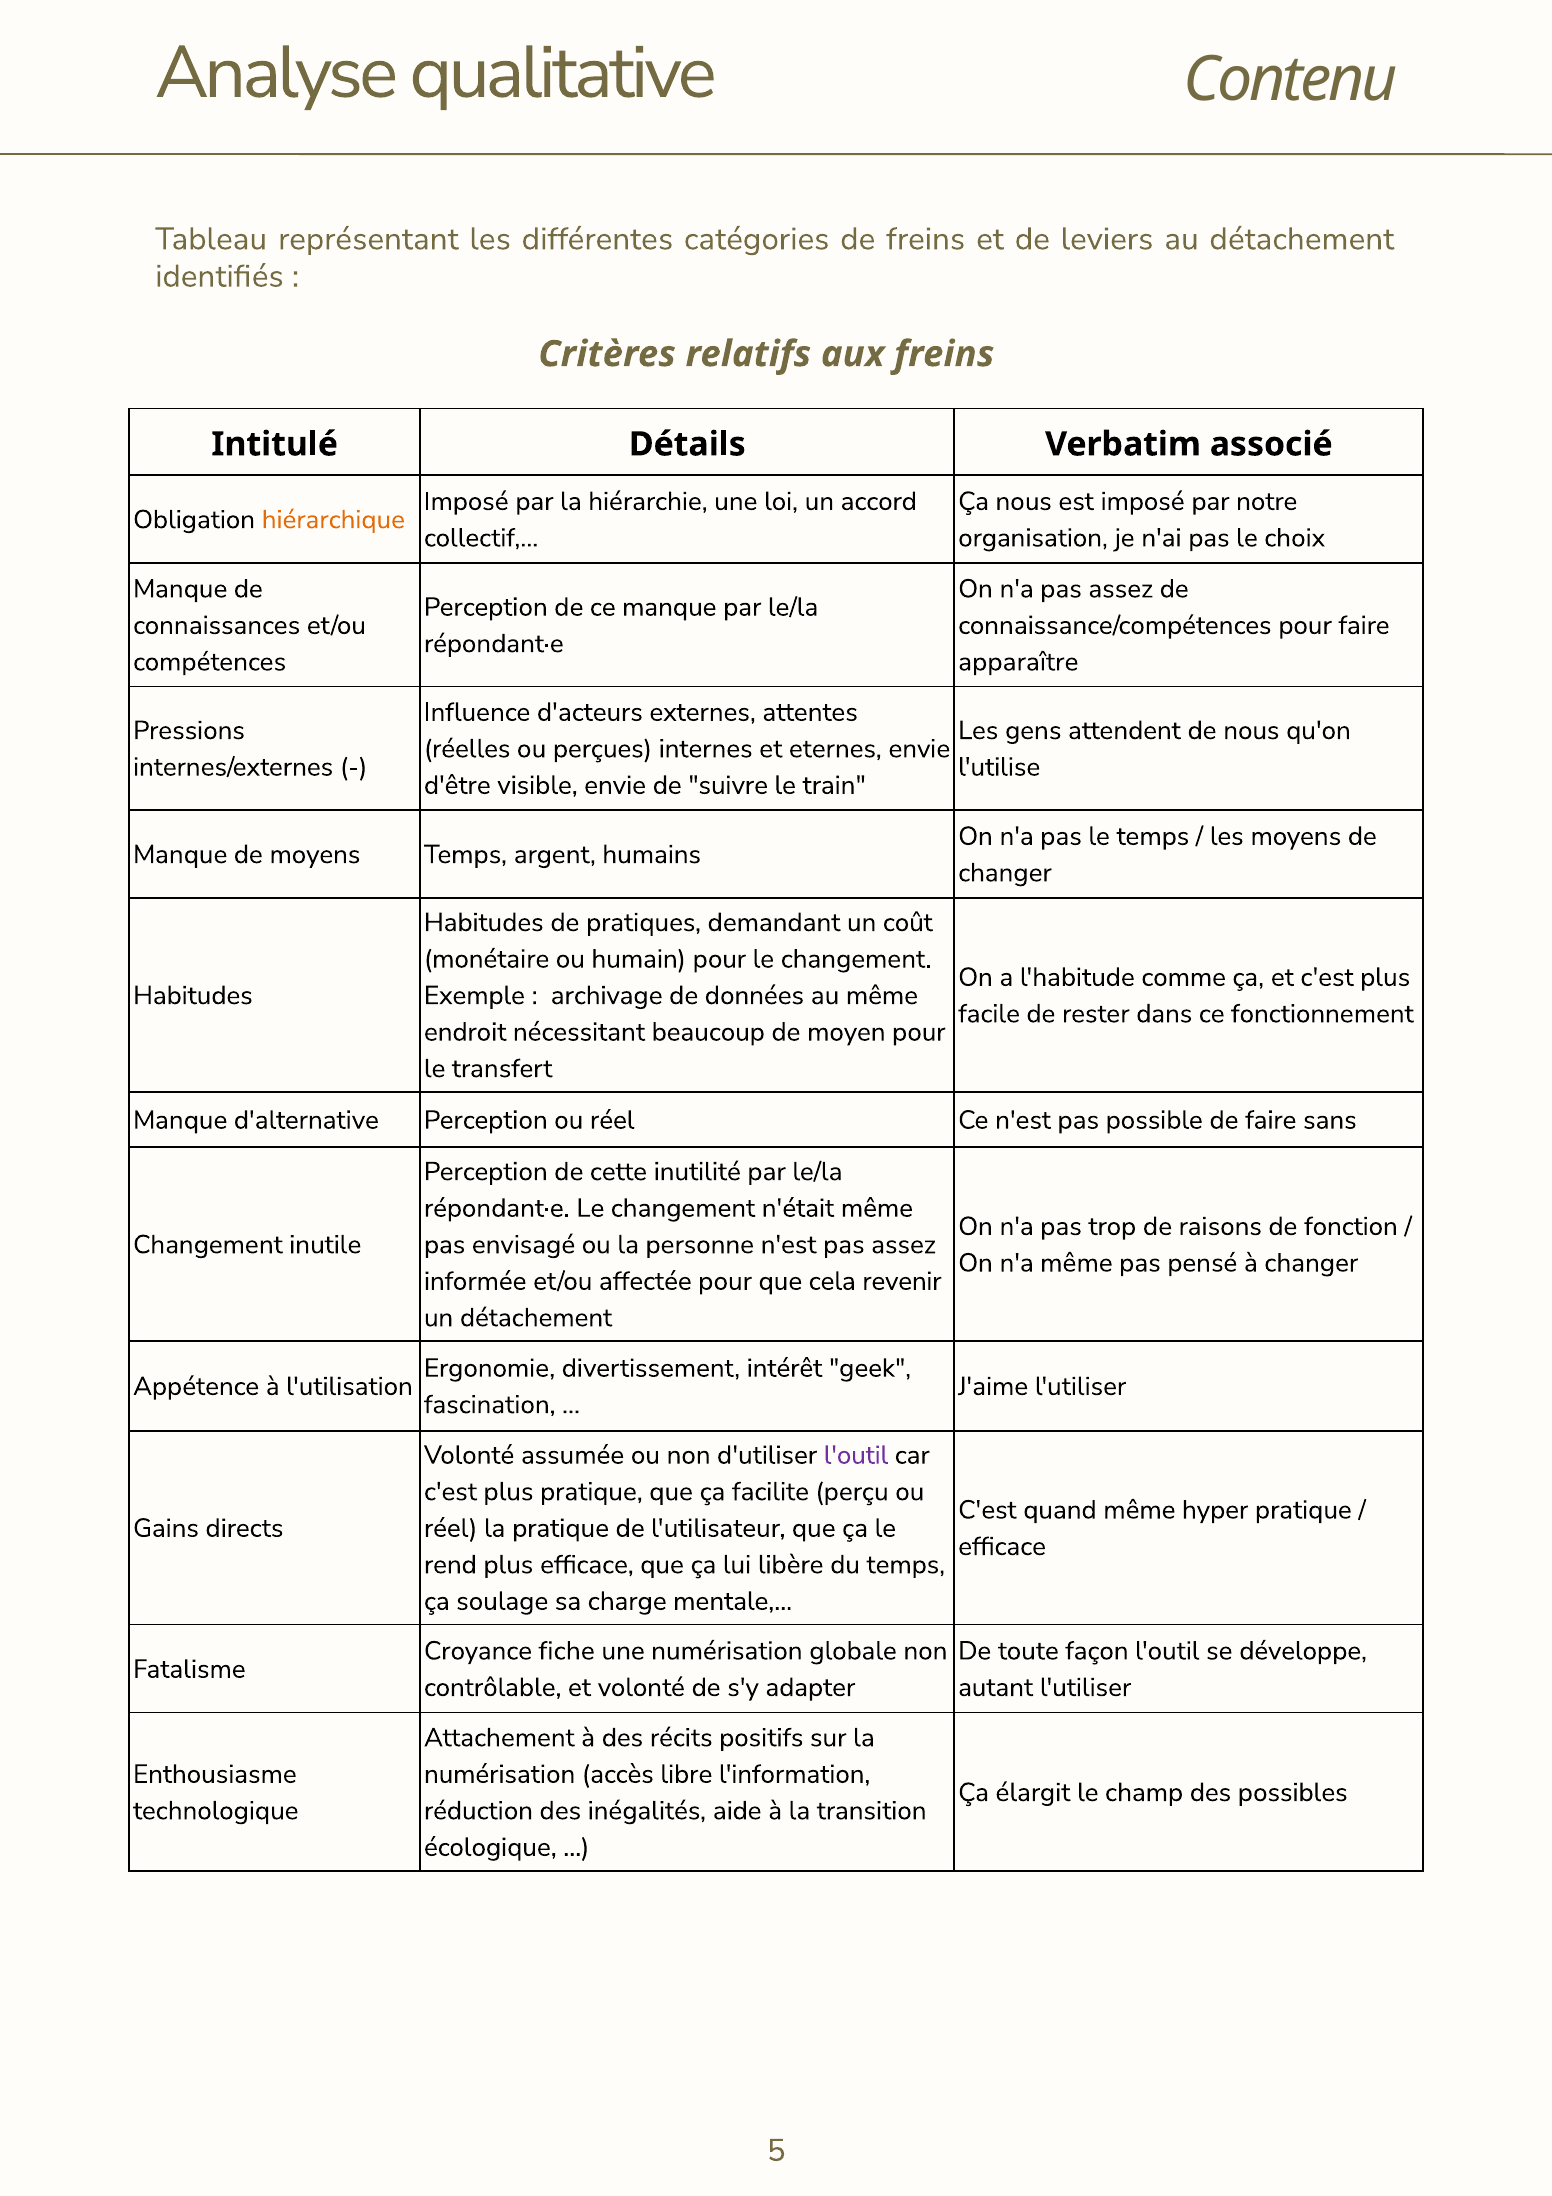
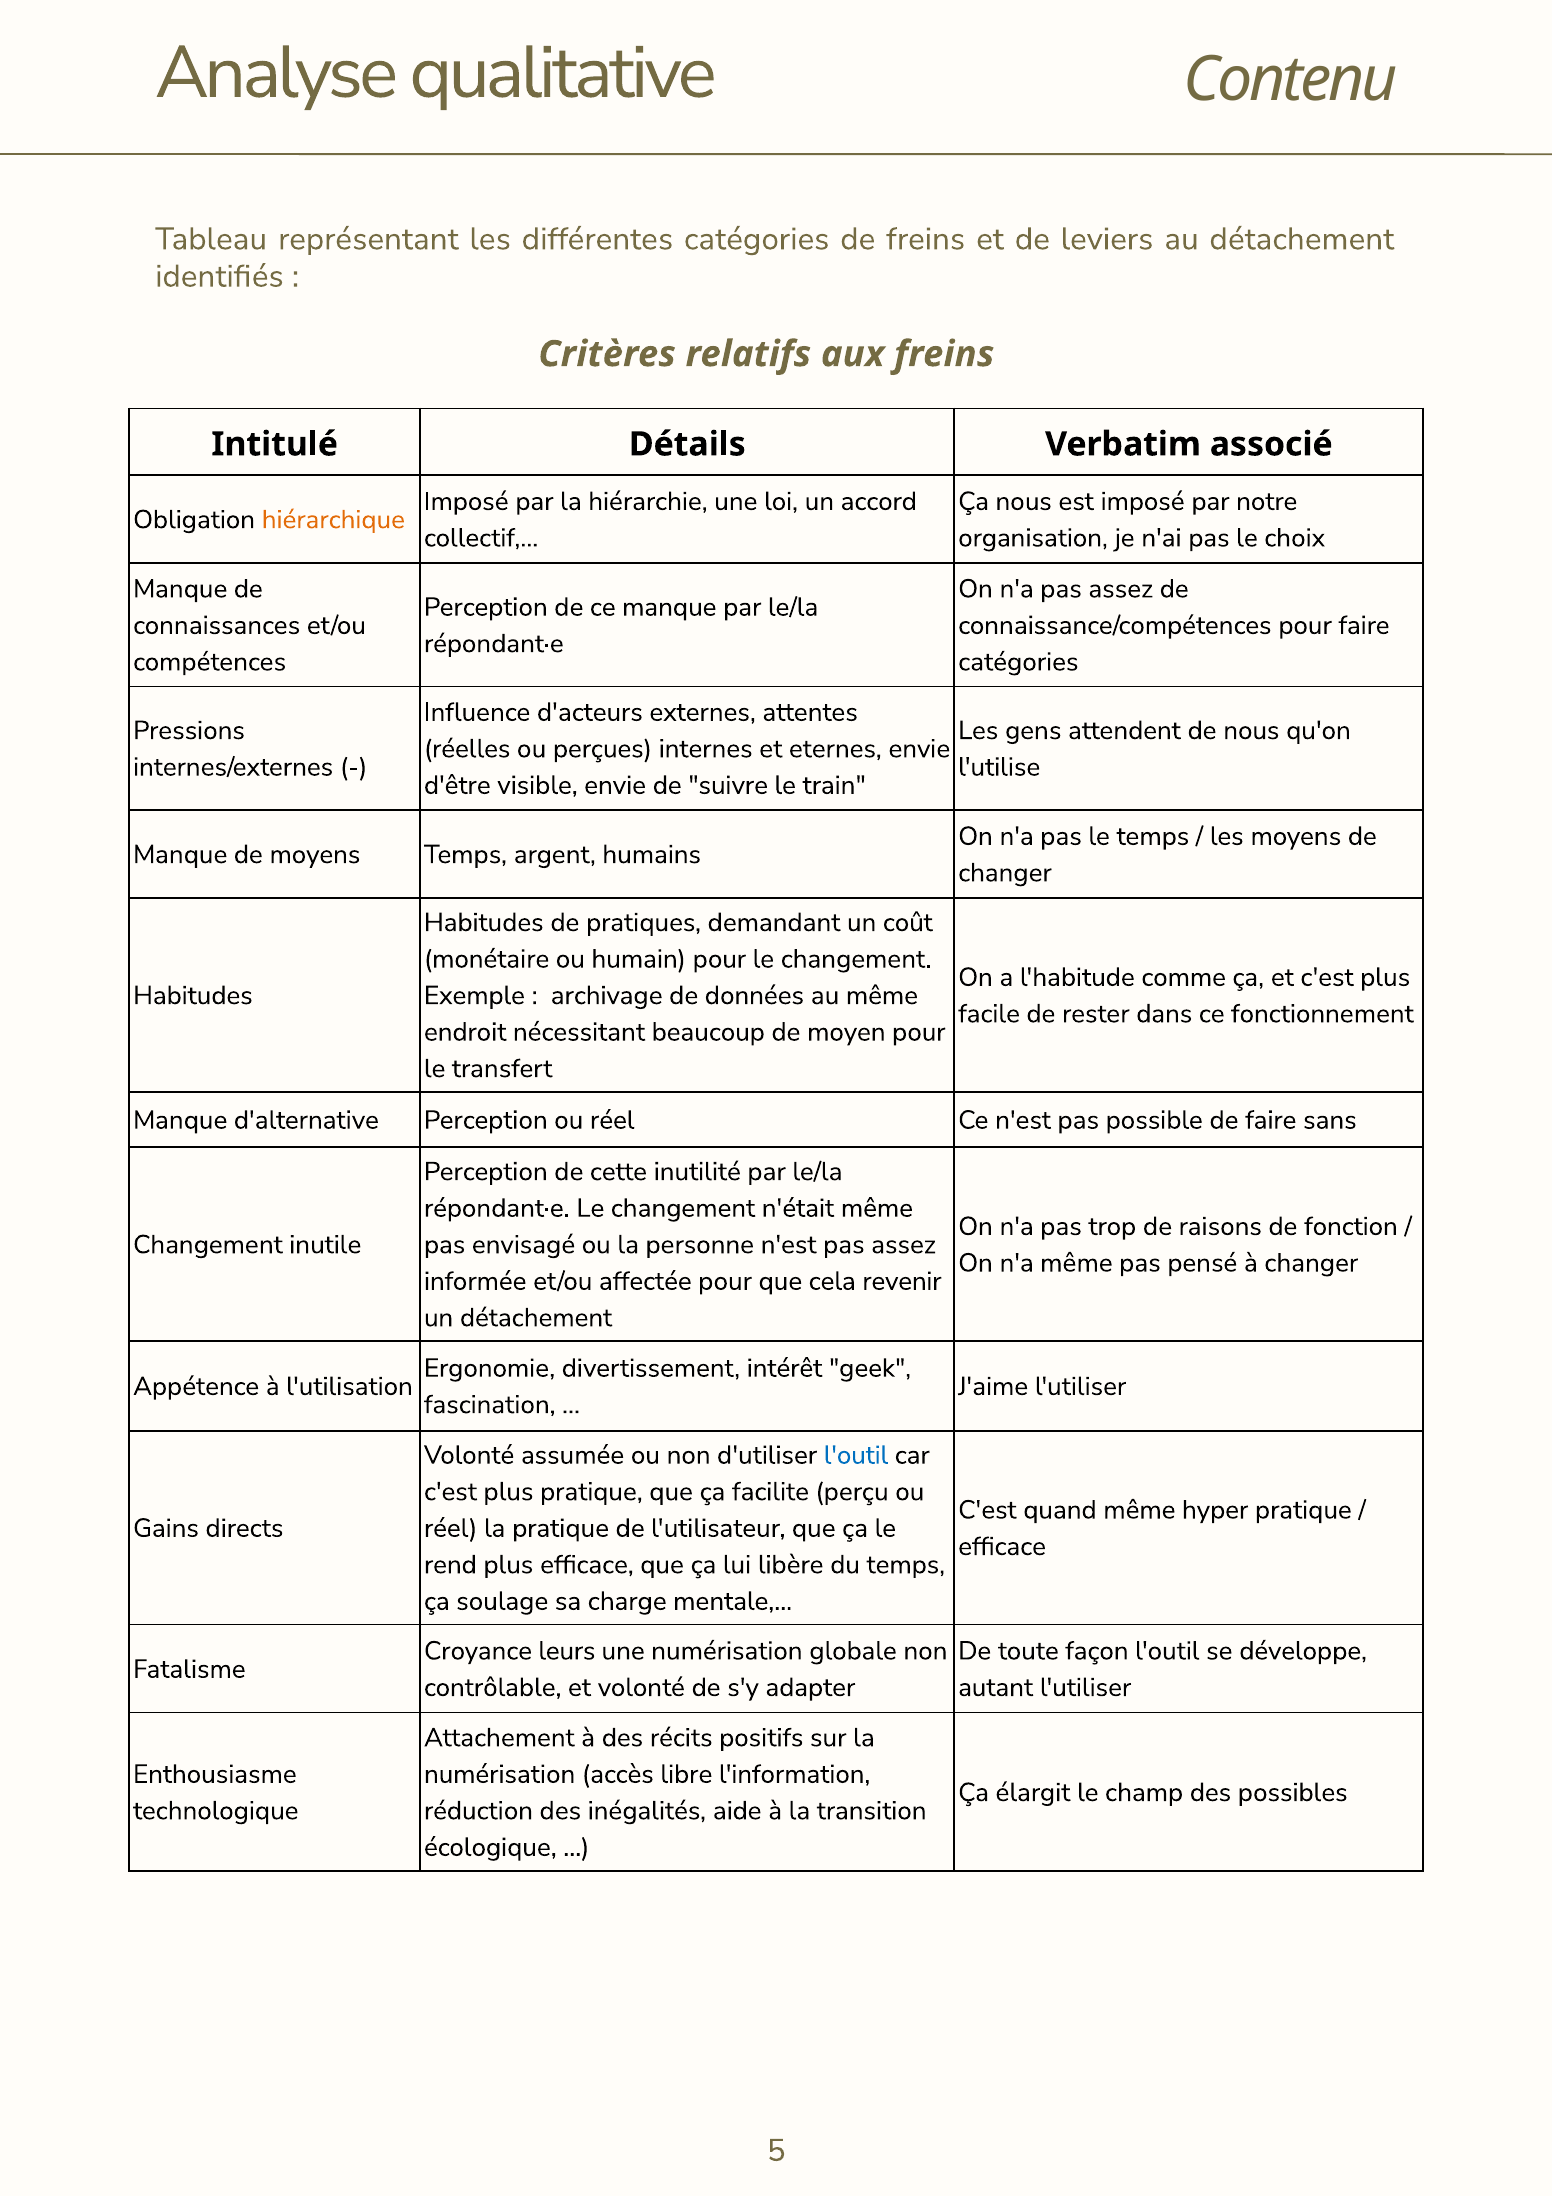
apparaître at (1018, 662): apparaître -> catégories
l'outil at (856, 1455) colour: purple -> blue
fiche: fiche -> leurs
